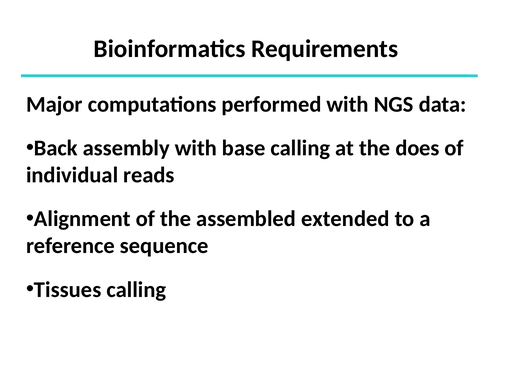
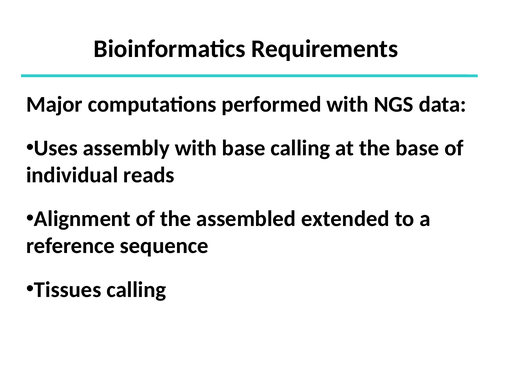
Back: Back -> Uses
the does: does -> base
